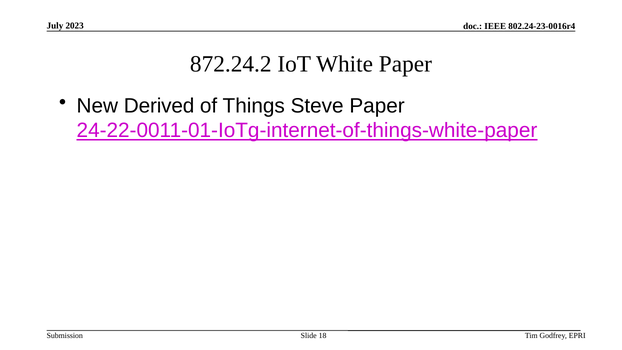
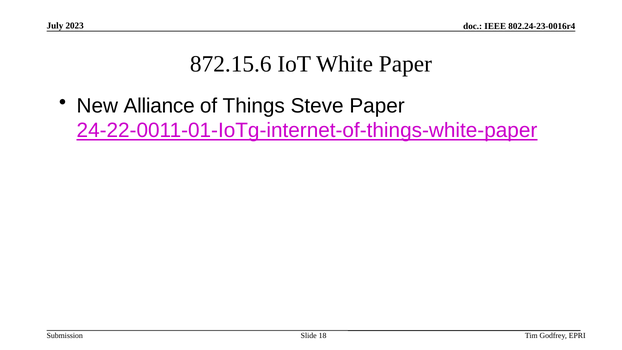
872.24.2: 872.24.2 -> 872.15.6
Derived: Derived -> Alliance
